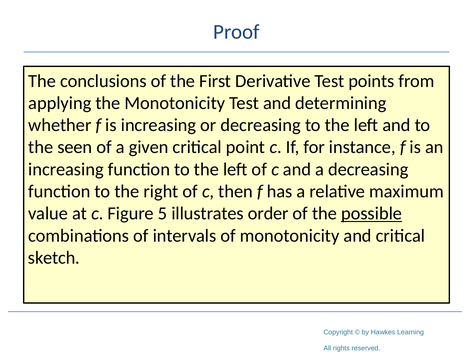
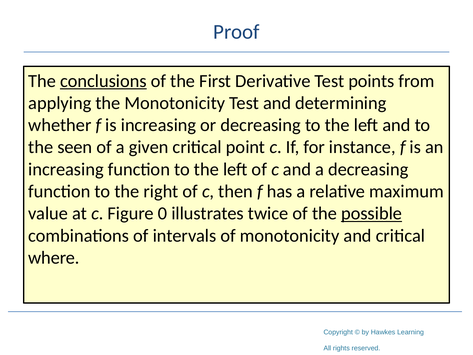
conclusions underline: none -> present
5: 5 -> 0
order: order -> twice
sketch: sketch -> where
